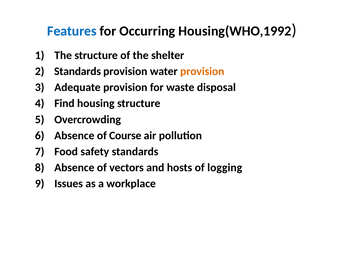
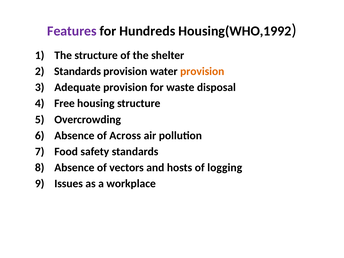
Features colour: blue -> purple
Occurring: Occurring -> Hundreds
Find: Find -> Free
Course: Course -> Across
